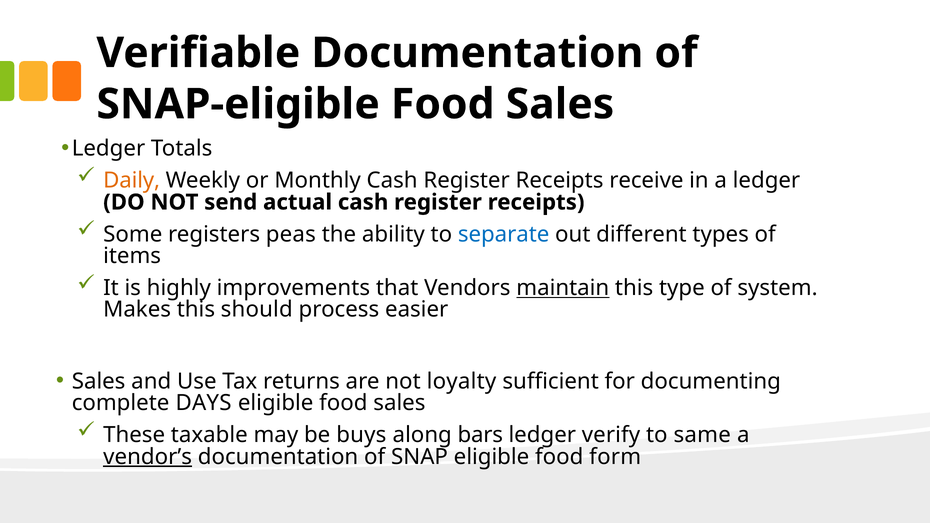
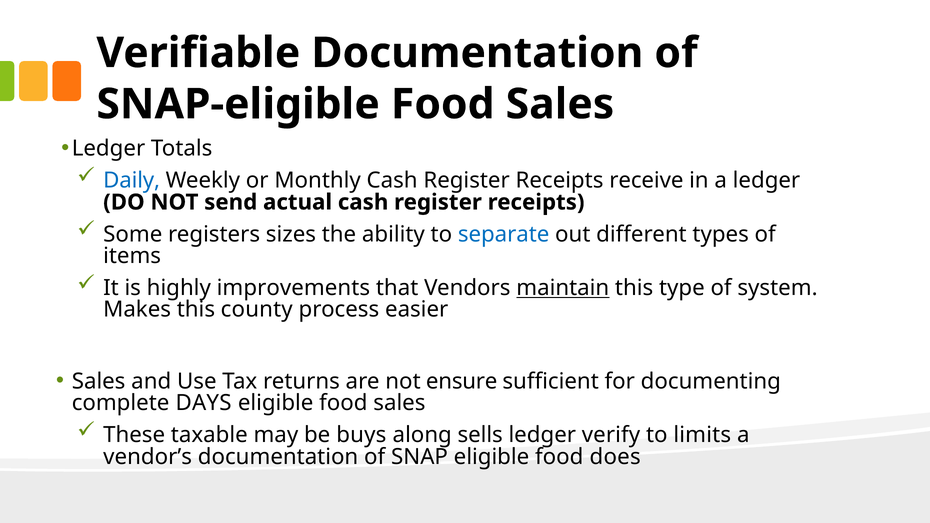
Daily colour: orange -> blue
peas: peas -> sizes
should: should -> county
loyalty: loyalty -> ensure
bars: bars -> sells
same: same -> limits
vendor’s underline: present -> none
form: form -> does
